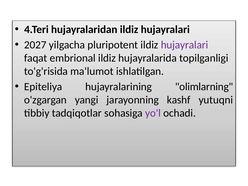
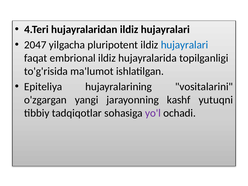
2027: 2027 -> 2047
hujayralari at (185, 45) colour: purple -> blue
olimlarning: olimlarning -> vositalarini
